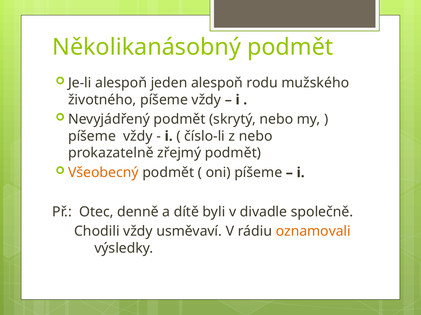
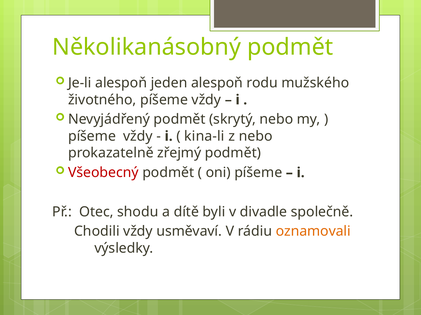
číslo-li: číslo-li -> kina-li
Všeobecný colour: orange -> red
denně: denně -> shodu
